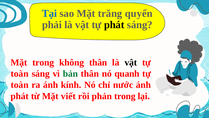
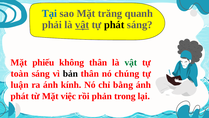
quyển: quyển -> quanh
vật at (82, 25) underline: none -> present
Mặt trong: trong -> phiếu
vật at (131, 62) colour: black -> green
bản colour: green -> black
quanh: quanh -> chúng
toàn at (20, 85): toàn -> luận
nước: nước -> bằng
viết: viết -> việc
